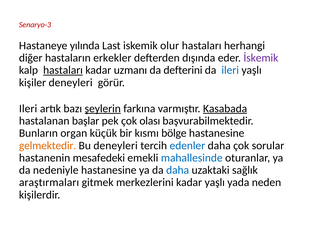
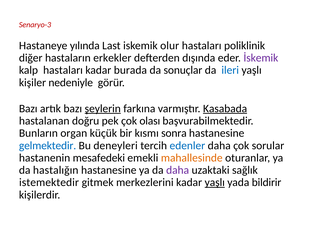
herhangi: herhangi -> poliklinik
hastaları at (63, 70) underline: present -> none
uzmanı: uzmanı -> burada
defterini: defterini -> sonuçlar
kişiler deneyleri: deneyleri -> nedeniyle
Ileri at (28, 109): Ileri -> Bazı
başlar: başlar -> doğru
bölge: bölge -> sonra
gelmektedir colour: orange -> blue
mahallesinde colour: blue -> orange
nedeniyle: nedeniyle -> hastalığın
daha at (178, 170) colour: blue -> purple
araştırmaları: araştırmaları -> istemektedir
yaşlı at (215, 182) underline: none -> present
neden: neden -> bildirir
